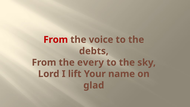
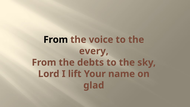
From at (56, 40) colour: red -> black
debts: debts -> every
every: every -> debts
